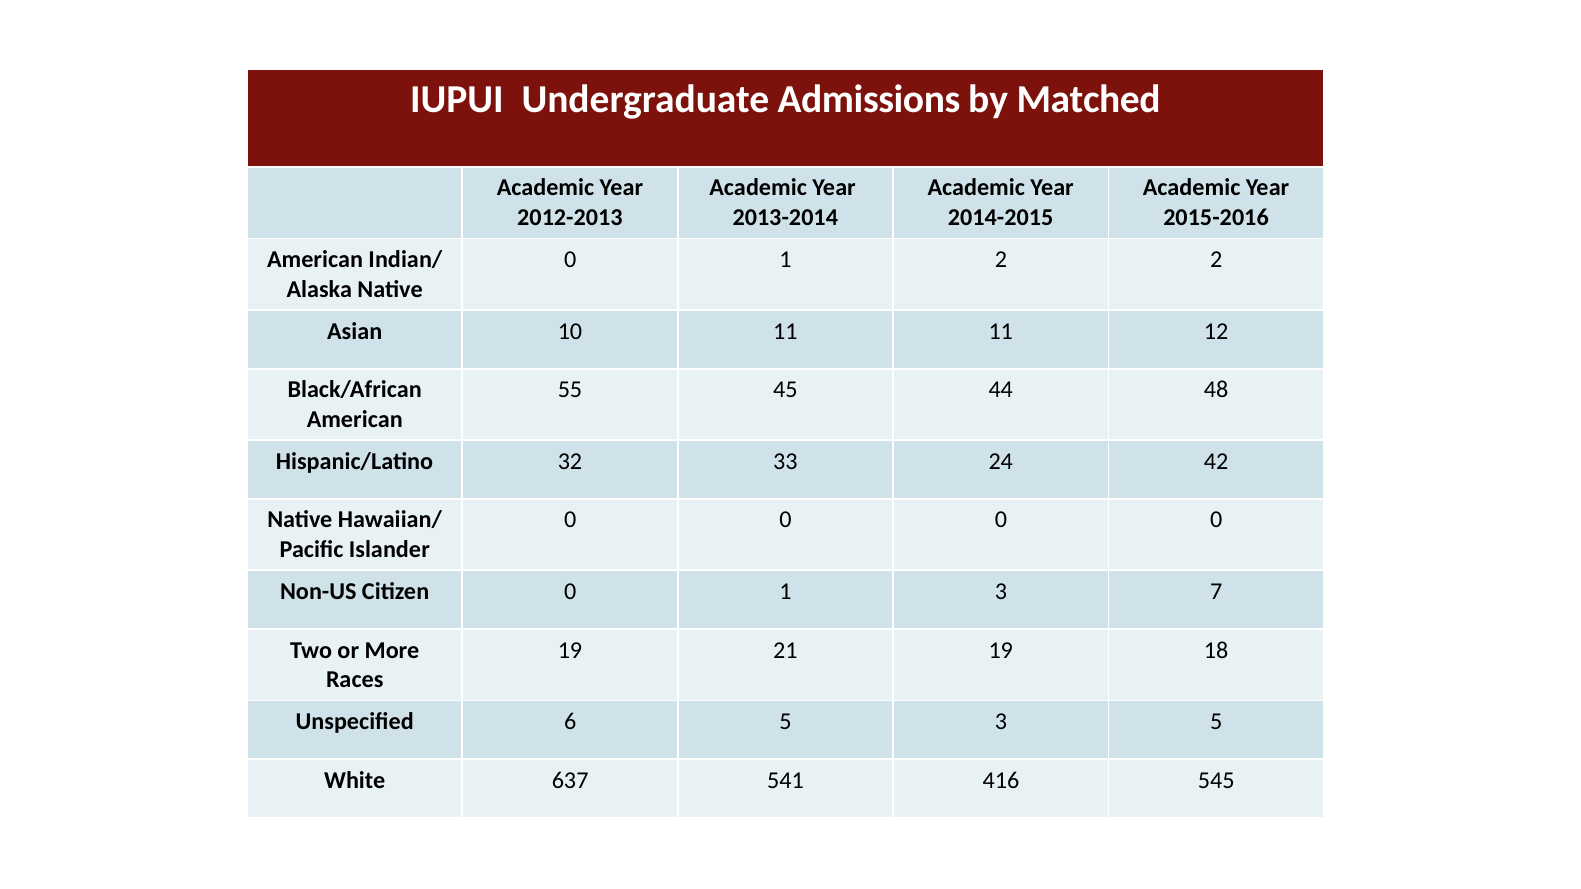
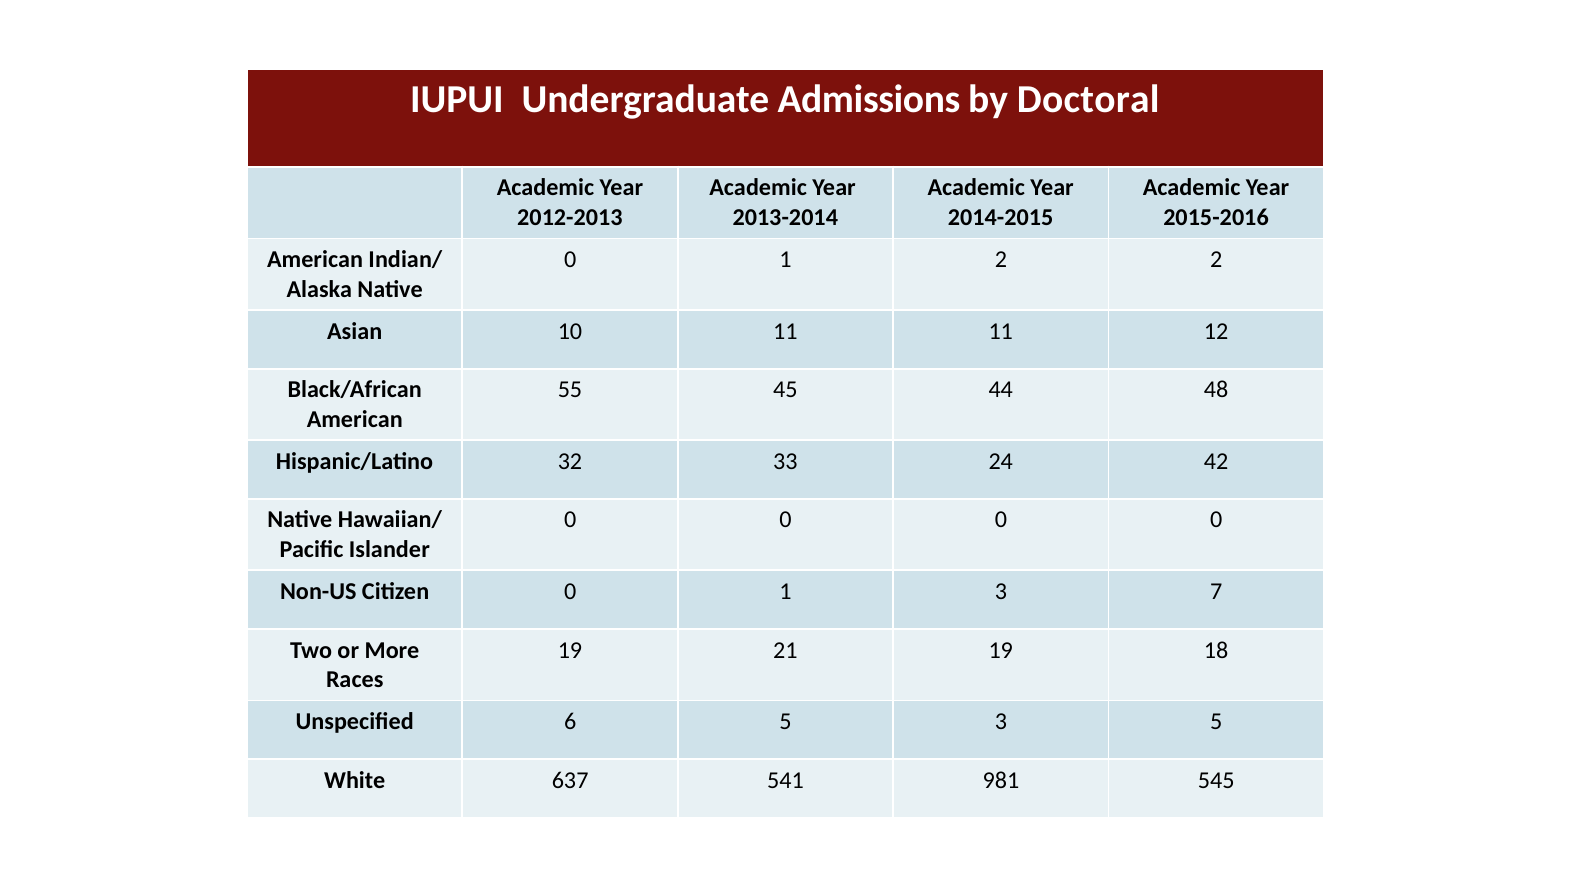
Matched: Matched -> Doctoral
416: 416 -> 981
